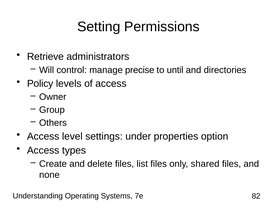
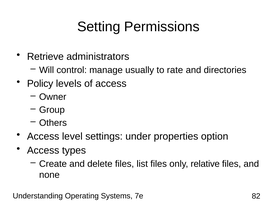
precise: precise -> usually
until: until -> rate
shared: shared -> relative
